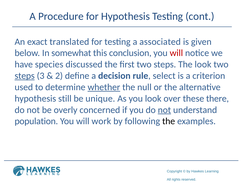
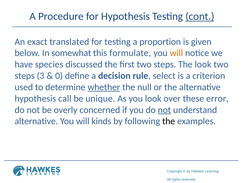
cont underline: none -> present
associated: associated -> proportion
conclusion: conclusion -> formulate
will at (176, 53) colour: red -> orange
steps at (25, 76) underline: present -> none
2: 2 -> 0
still: still -> call
there: there -> error
population at (36, 121): population -> alternative
work: work -> kinds
